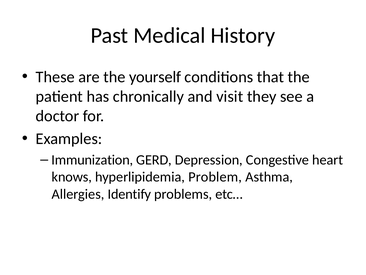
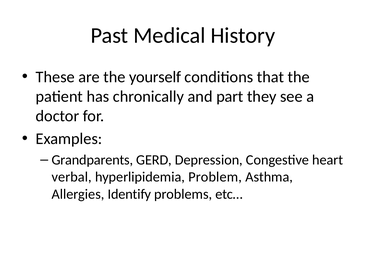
visit: visit -> part
Immunization: Immunization -> Grandparents
knows: knows -> verbal
